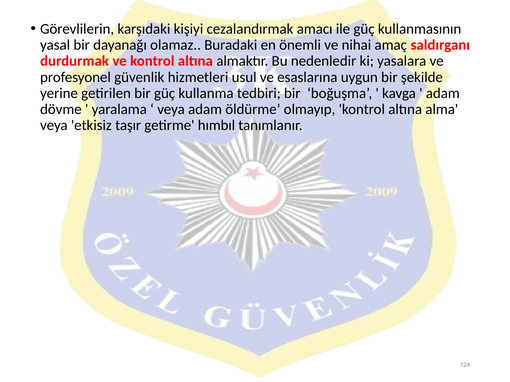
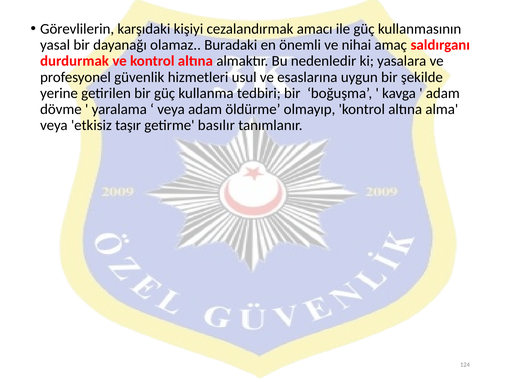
hımbıl: hımbıl -> basılır
